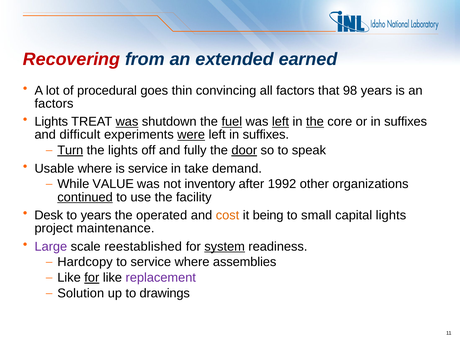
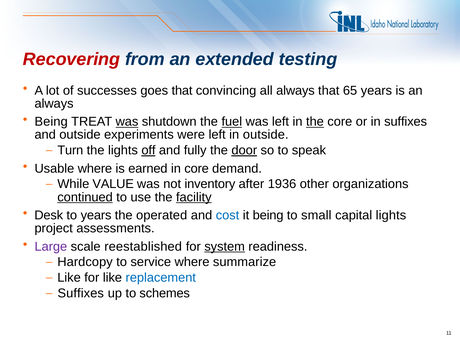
earned: earned -> testing
procedural: procedural -> successes
goes thin: thin -> that
all factors: factors -> always
98: 98 -> 65
factors at (54, 104): factors -> always
Lights at (51, 122): Lights -> Being
left at (280, 122) underline: present -> none
and difficult: difficult -> outside
were underline: present -> none
left in suffixes: suffixes -> outside
Turn underline: present -> none
off underline: none -> present
is service: service -> earned
in take: take -> core
1992: 1992 -> 1936
facility underline: none -> present
cost colour: orange -> blue
maintenance: maintenance -> assessments
assemblies: assemblies -> summarize
for at (92, 278) underline: present -> none
replacement colour: purple -> blue
Solution at (81, 293): Solution -> Suffixes
drawings: drawings -> schemes
